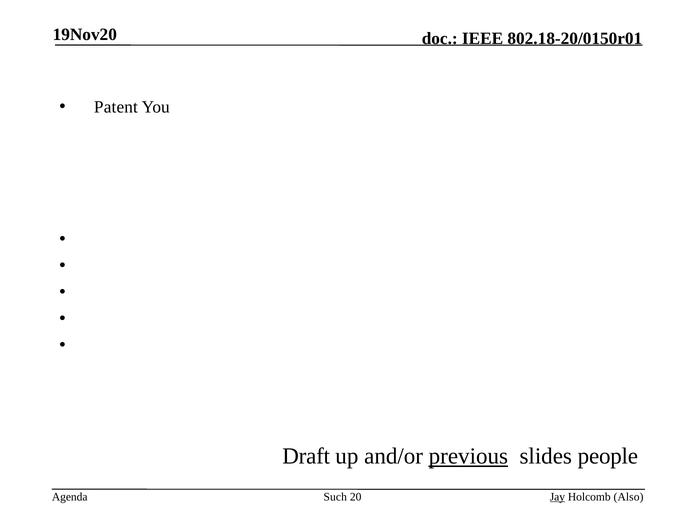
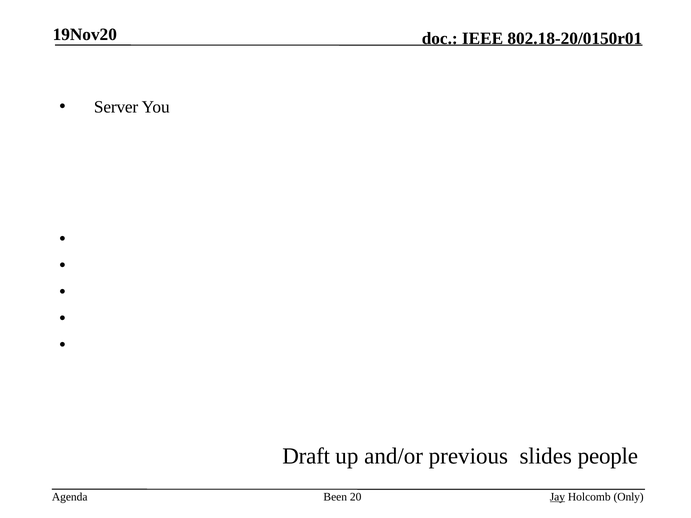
Patent: Patent -> Server
previous underline: present -> none
Such: Such -> Been
Also: Also -> Only
